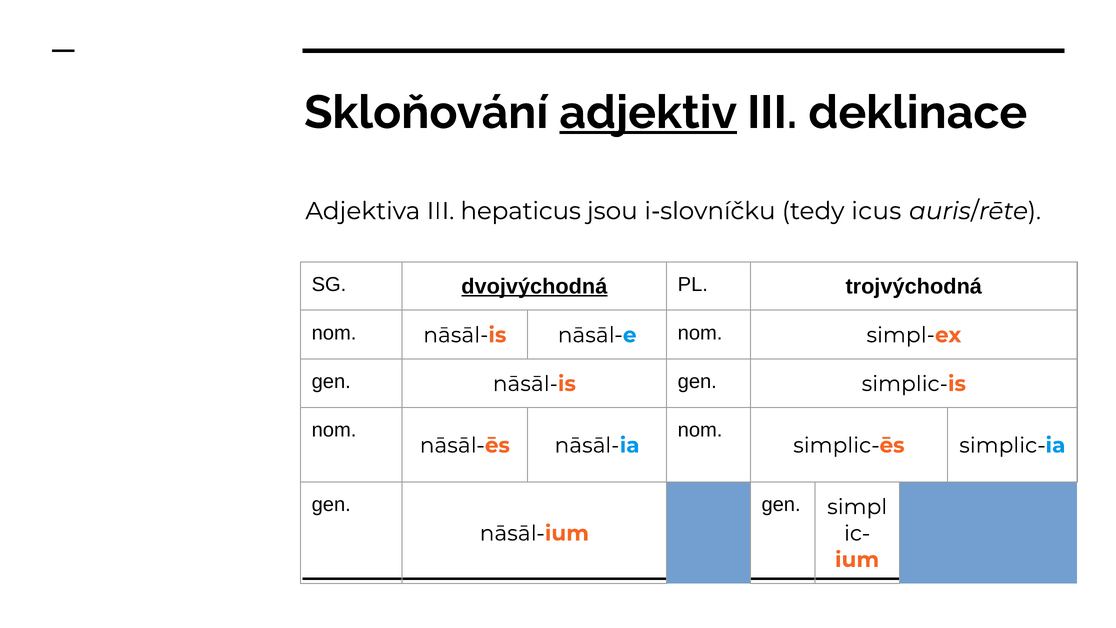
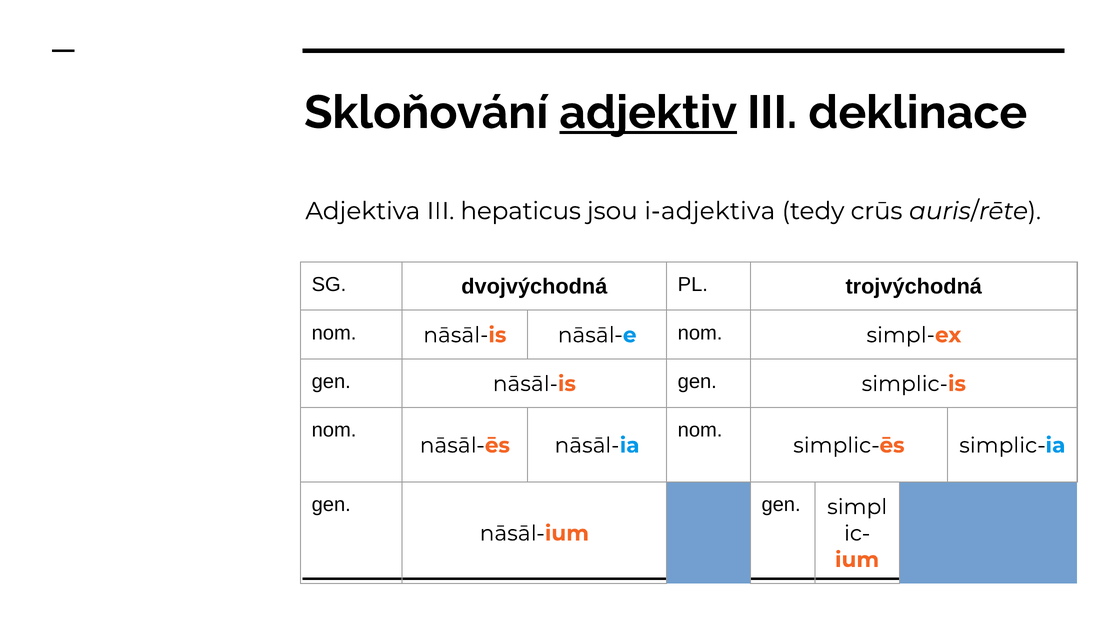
i-slovníčku: i-slovníčku -> i-adjektiva
icus: icus -> crūs
dvojvýchodná underline: present -> none
